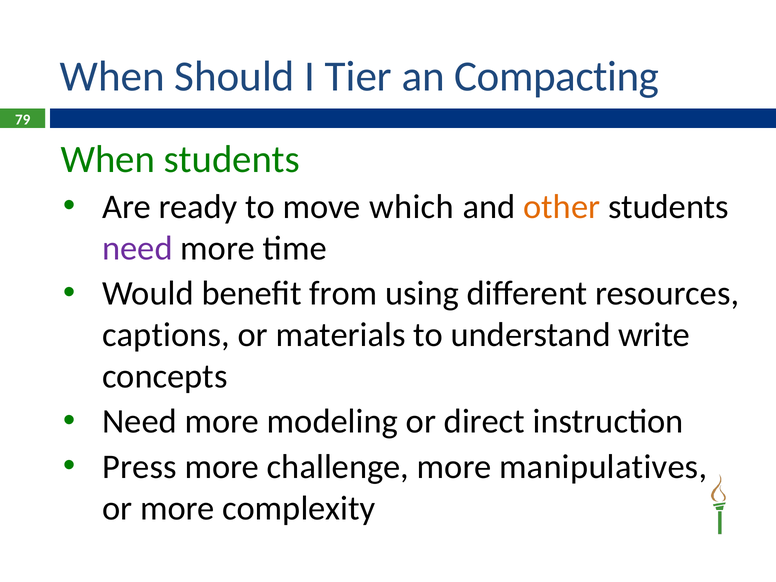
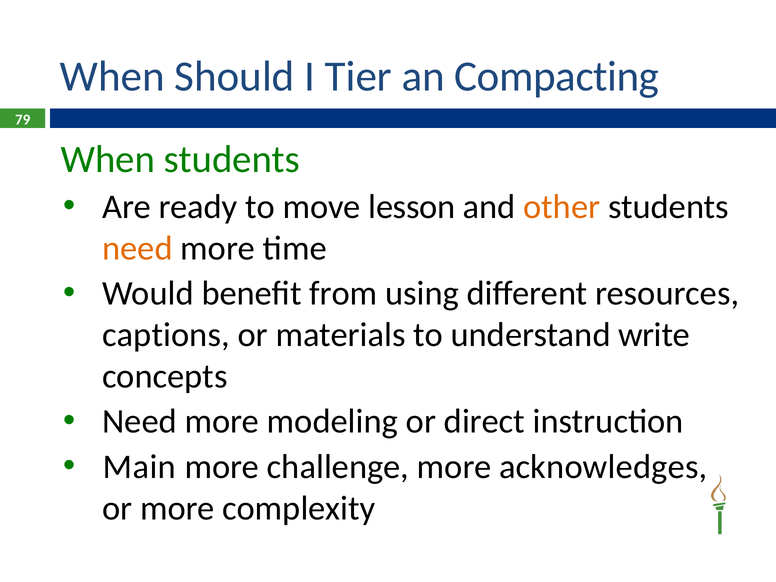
which: which -> lesson
need at (137, 248) colour: purple -> orange
Press: Press -> Main
manipulatives: manipulatives -> acknowledges
